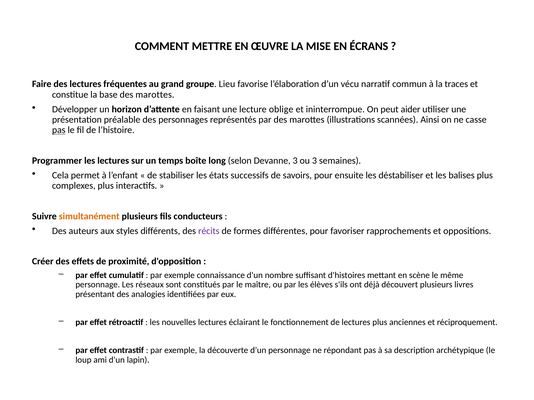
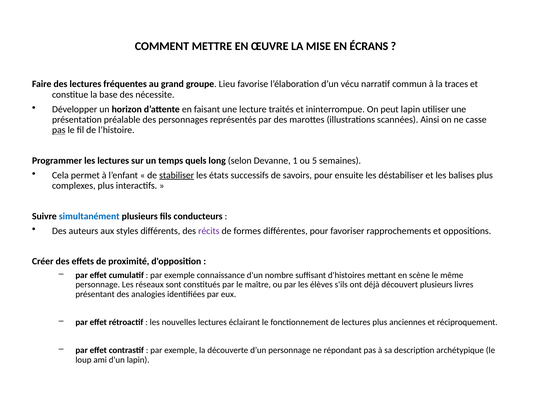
base des marottes: marottes -> nécessite
oblige: oblige -> traités
peut aider: aider -> lapin
boîte: boîte -> quels
Devanne 3: 3 -> 1
ou 3: 3 -> 5
stabiliser underline: none -> present
simultanément colour: orange -> blue
